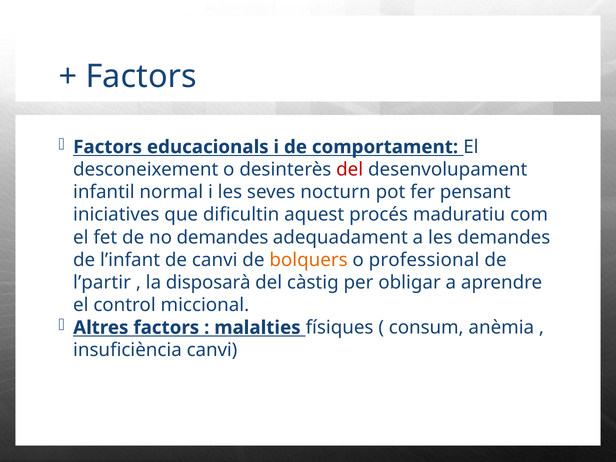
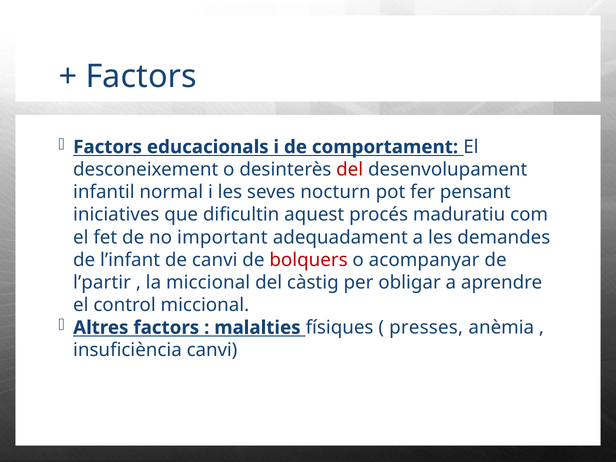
no demandes: demandes -> important
bolquers colour: orange -> red
professional: professional -> acompanyar
la disposarà: disposarà -> miccional
consum: consum -> presses
